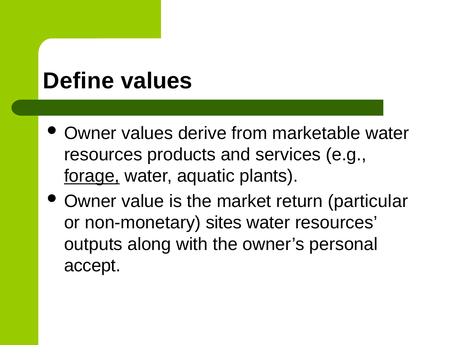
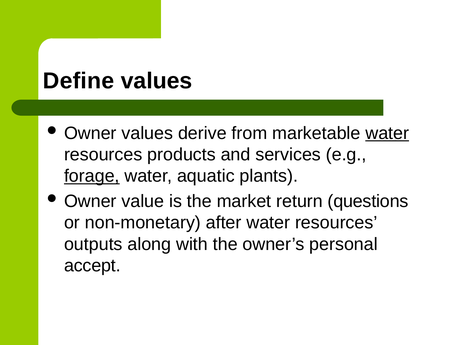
water at (387, 133) underline: none -> present
particular: particular -> questions
sites: sites -> after
